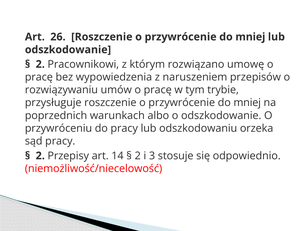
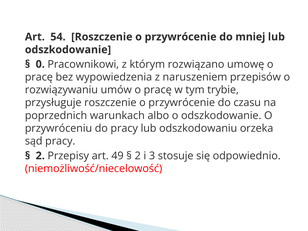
26: 26 -> 54
2 at (40, 64): 2 -> 0
mniej at (247, 103): mniej -> czasu
14: 14 -> 49
